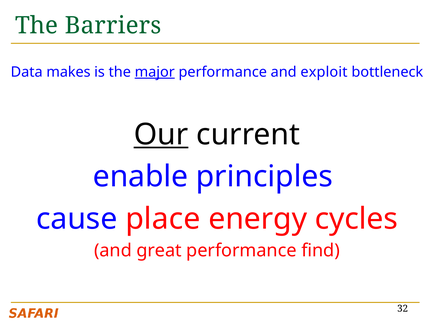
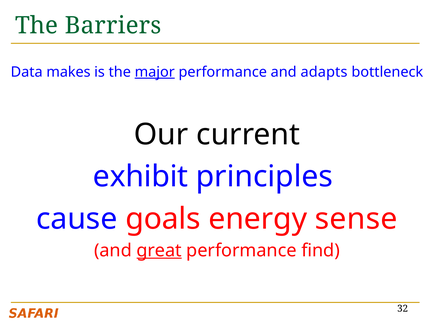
exploit: exploit -> adapts
Our underline: present -> none
enable: enable -> exhibit
place: place -> goals
cycles: cycles -> sense
great underline: none -> present
